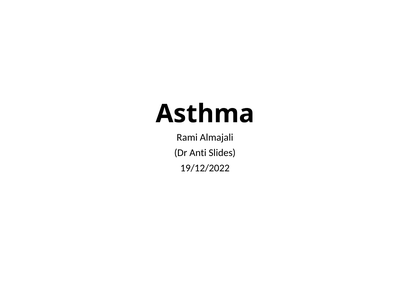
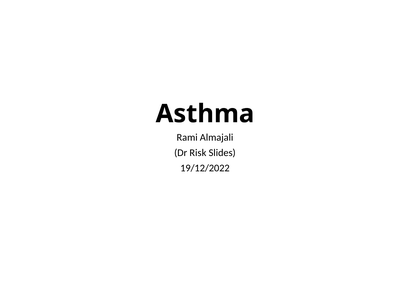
Anti: Anti -> Risk
